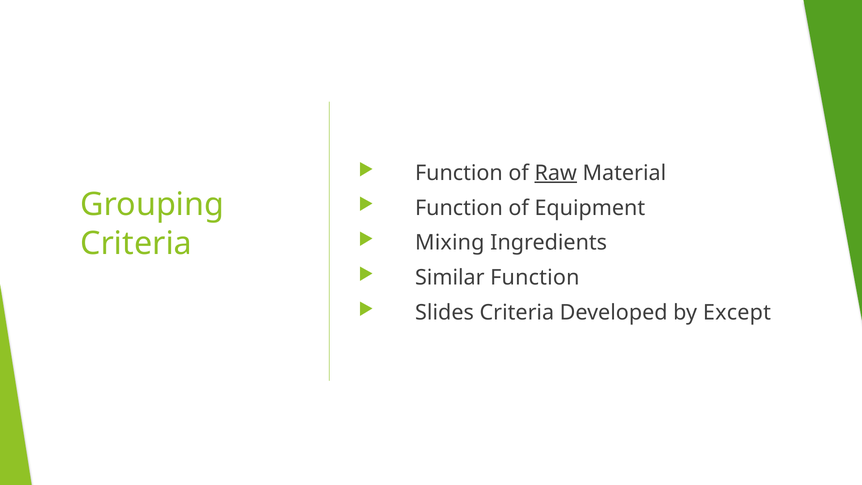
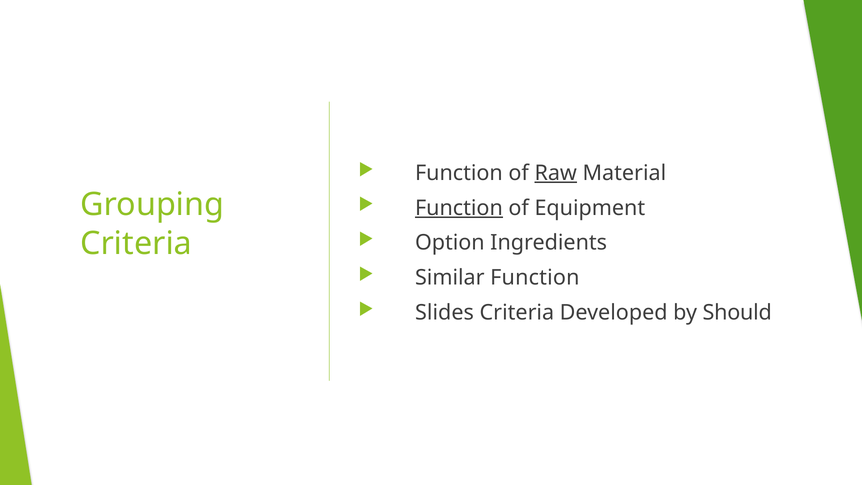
Function at (459, 208) underline: none -> present
Mixing: Mixing -> Option
Except: Except -> Should
